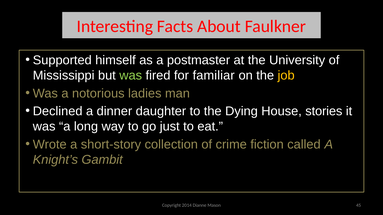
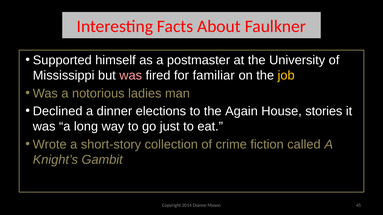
was at (131, 76) colour: light green -> pink
daughter: daughter -> elections
Dying: Dying -> Again
